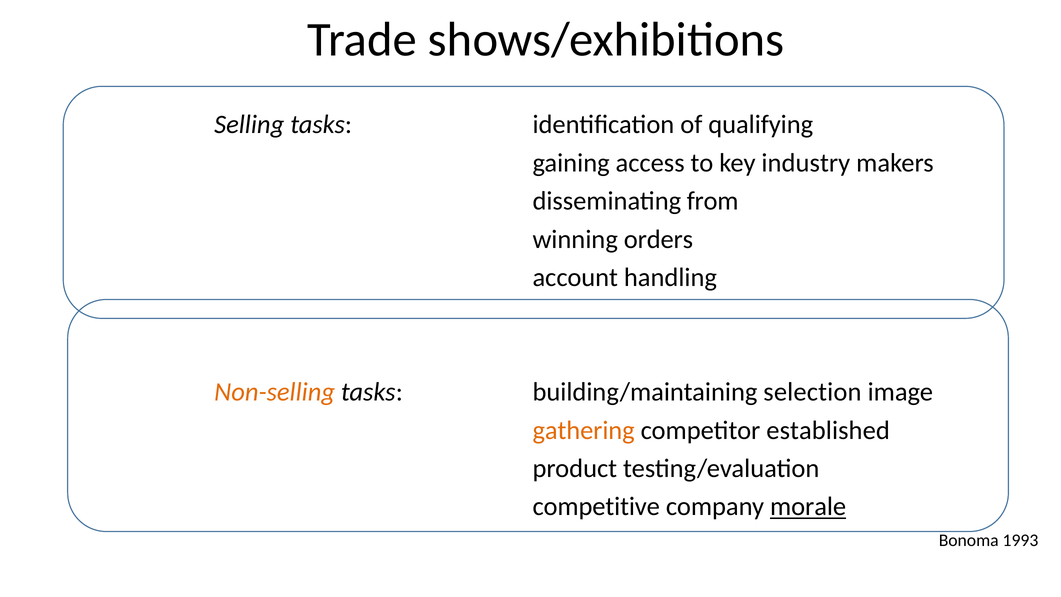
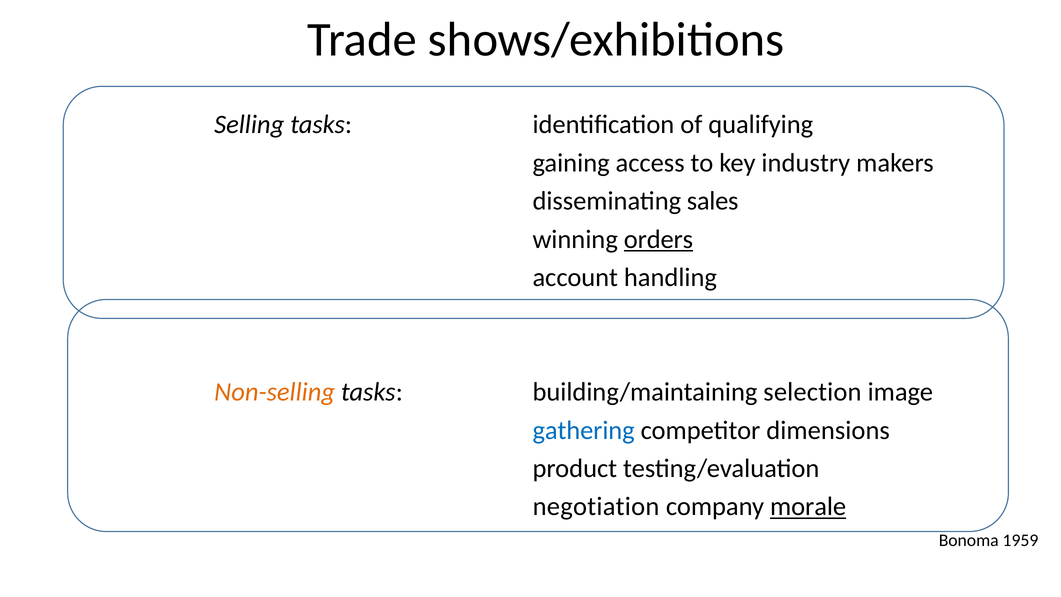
from: from -> sales
orders underline: none -> present
gathering colour: orange -> blue
established: established -> dimensions
competitive: competitive -> negotiation
1993: 1993 -> 1959
